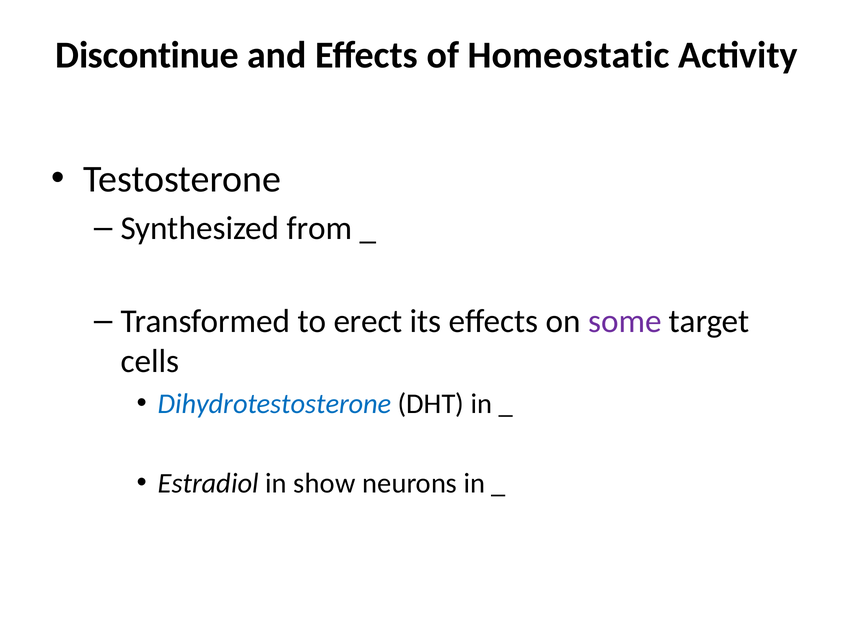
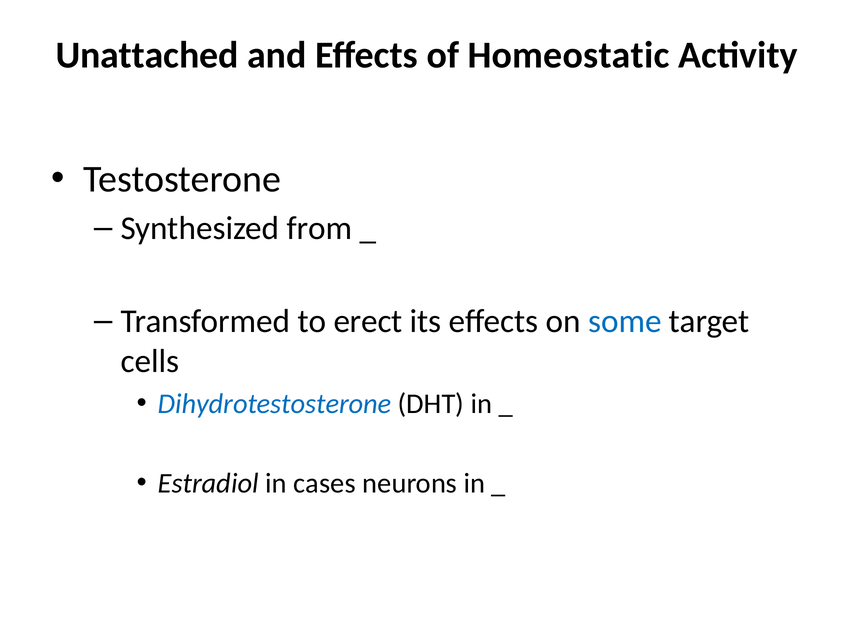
Discontinue: Discontinue -> Unattached
some colour: purple -> blue
show: show -> cases
